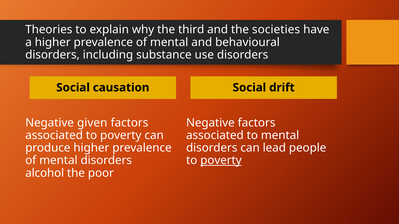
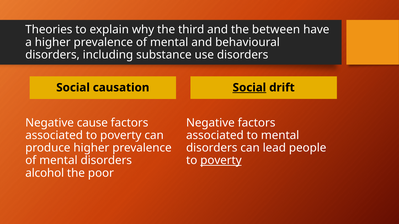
societies: societies -> between
Social at (249, 88) underline: none -> present
given: given -> cause
